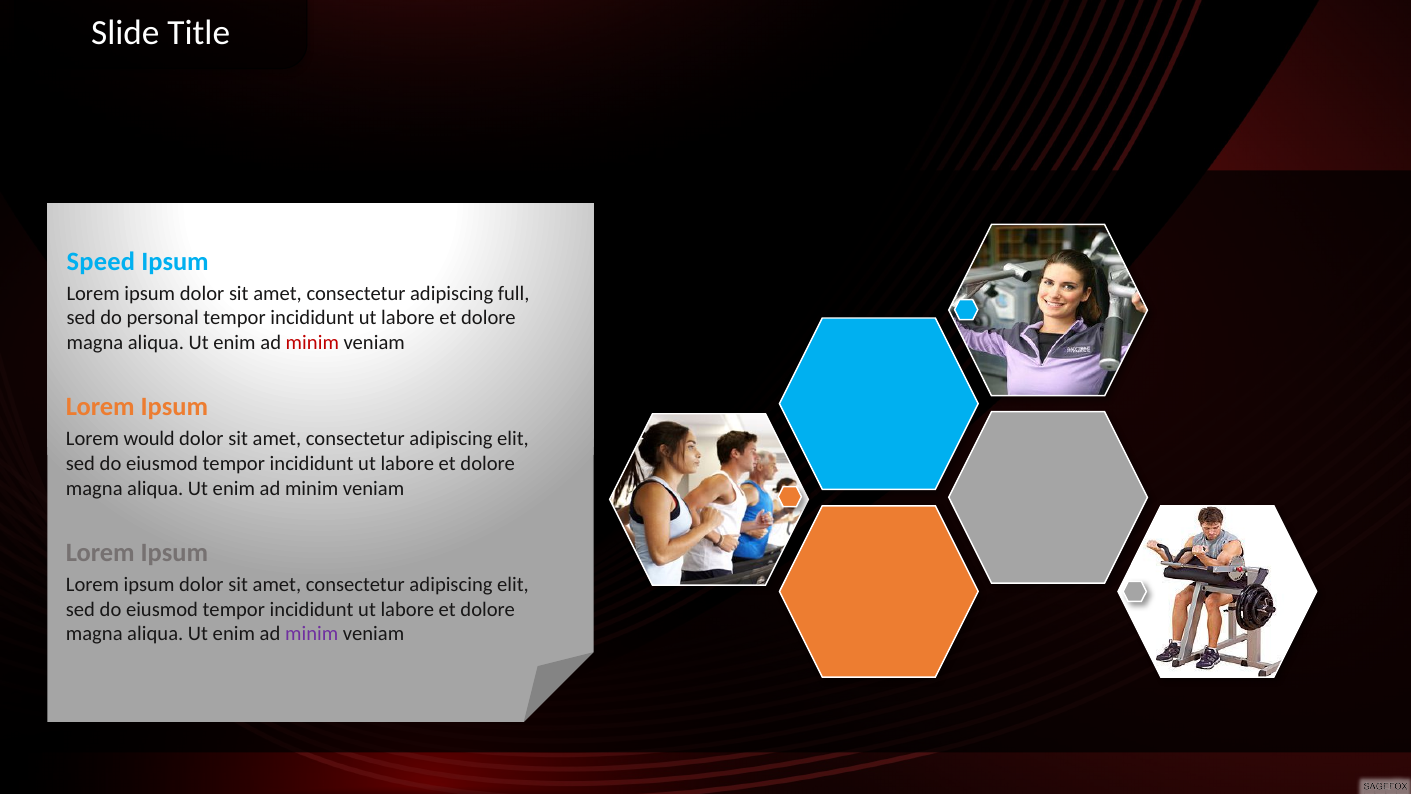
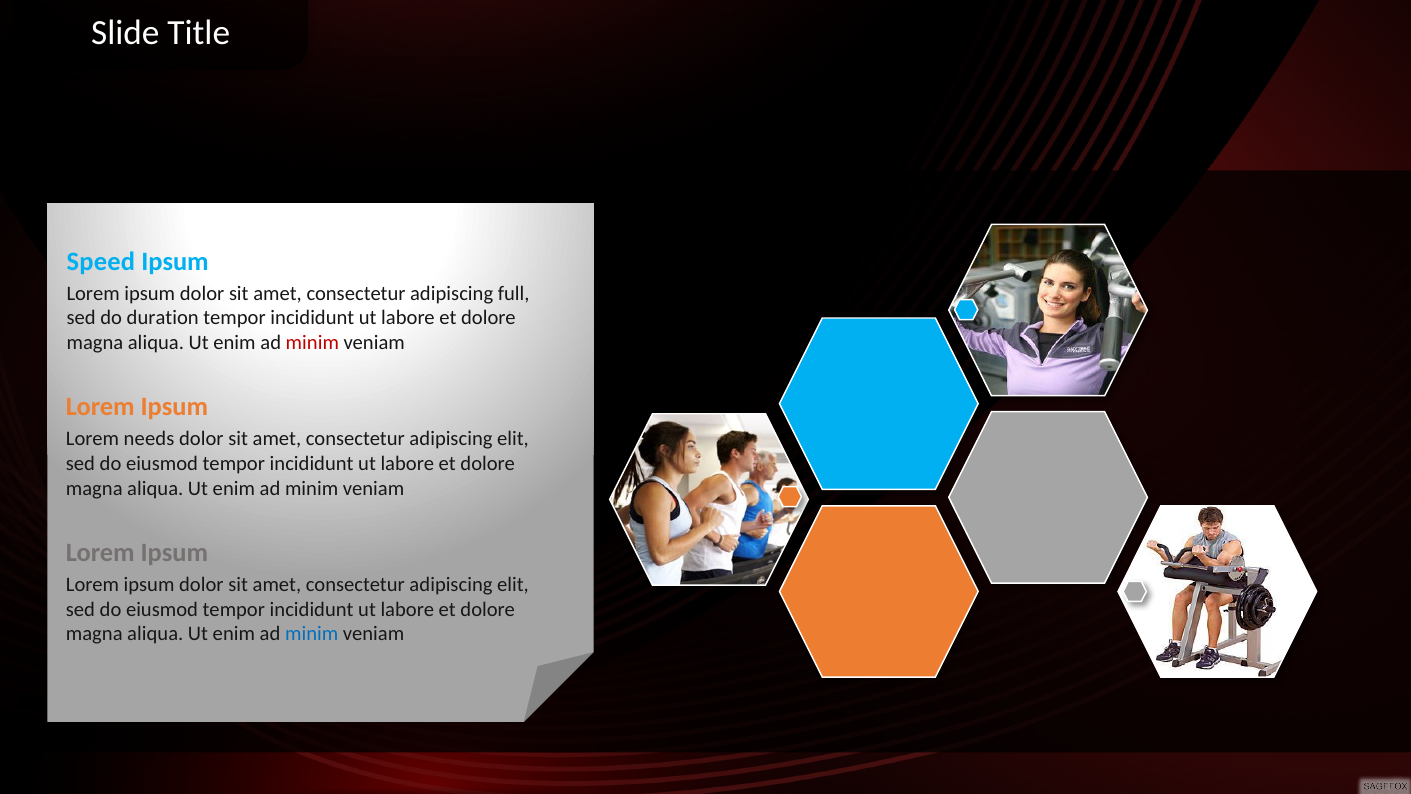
personal: personal -> duration
would: would -> needs
minim at (312, 634) colour: purple -> blue
